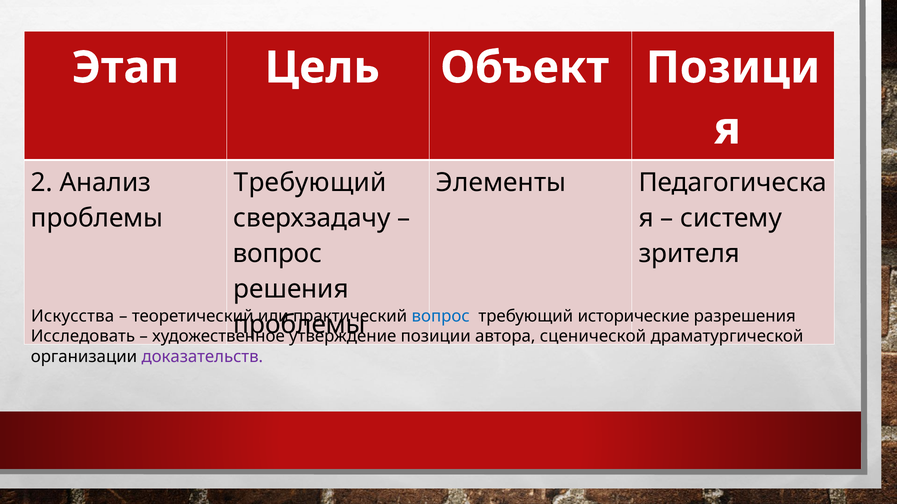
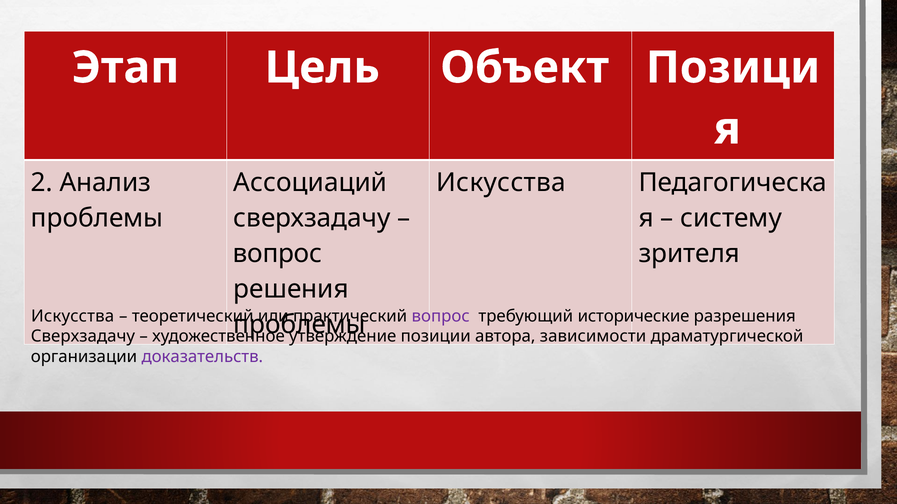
Требующий at (310, 183): Требующий -> Ассоциаций
Элементы at (501, 183): Элементы -> Искусства
вопрос at (441, 317) colour: blue -> purple
Исследовать at (83, 337): Исследовать -> Сверхзадачу
сценической: сценической -> зависимости
